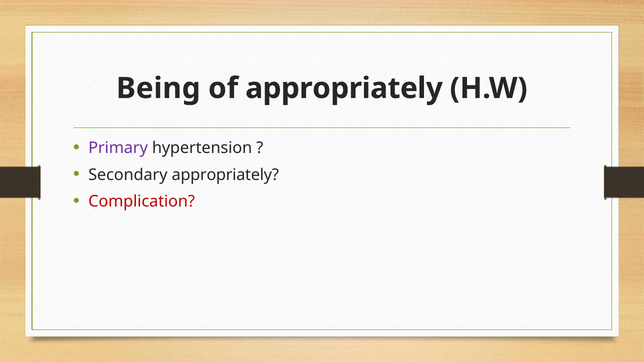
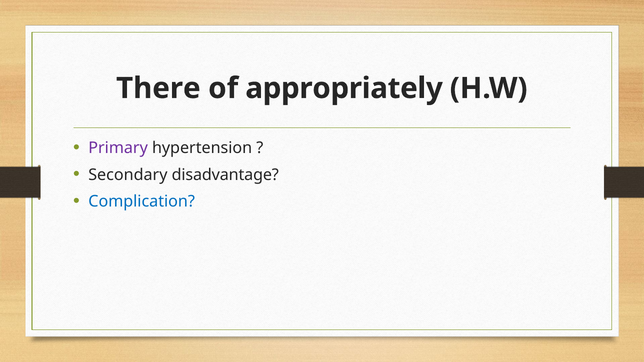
Being: Being -> There
Secondary appropriately: appropriately -> disadvantage
Complication colour: red -> blue
